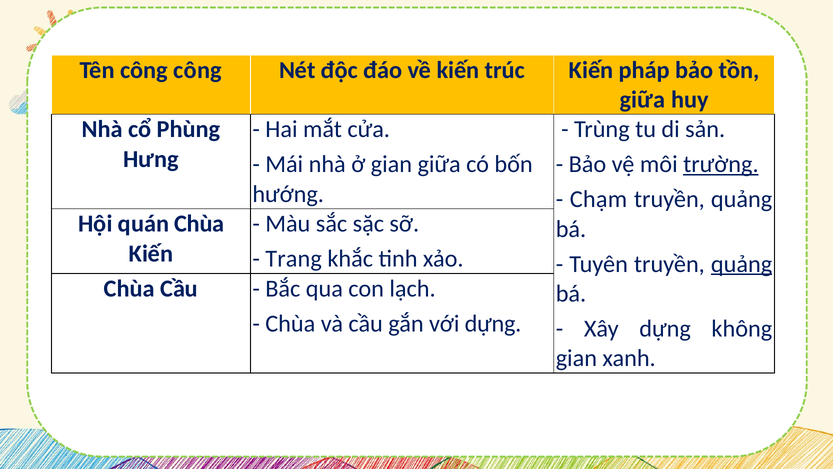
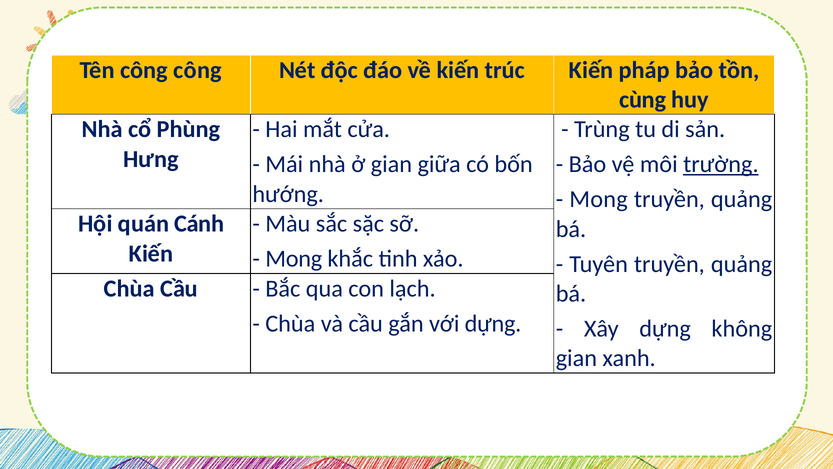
giữa at (642, 100): giữa -> cùng
Chạm at (598, 199): Chạm -> Mong
quán Chùa: Chùa -> Cánh
Trang at (294, 259): Trang -> Mong
quảng at (742, 264) underline: present -> none
